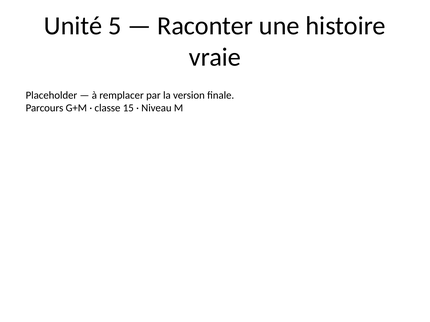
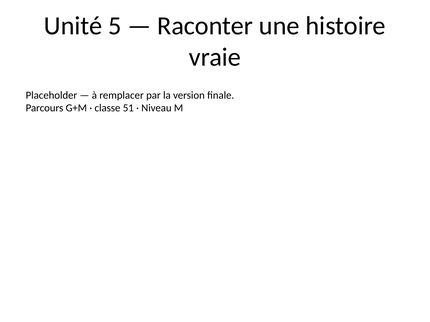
15: 15 -> 51
